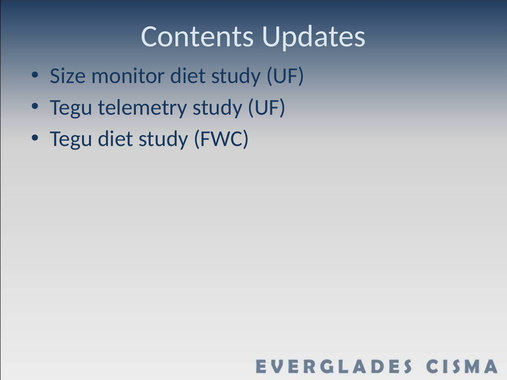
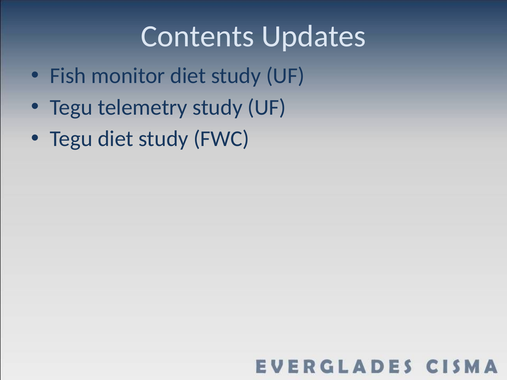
Size: Size -> Fish
